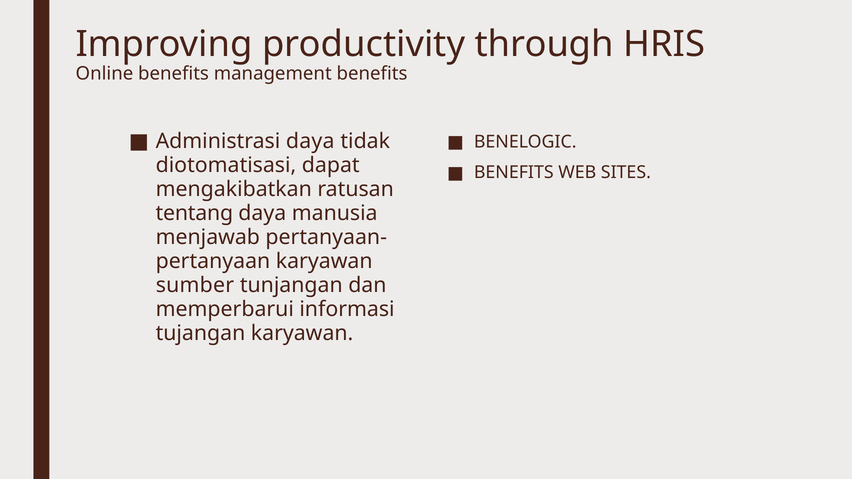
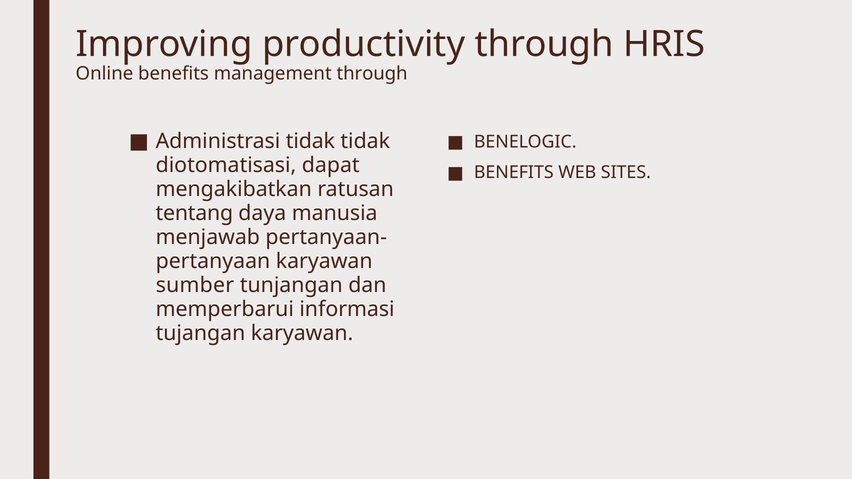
management benefits: benefits -> through
Administrasi daya: daya -> tidak
